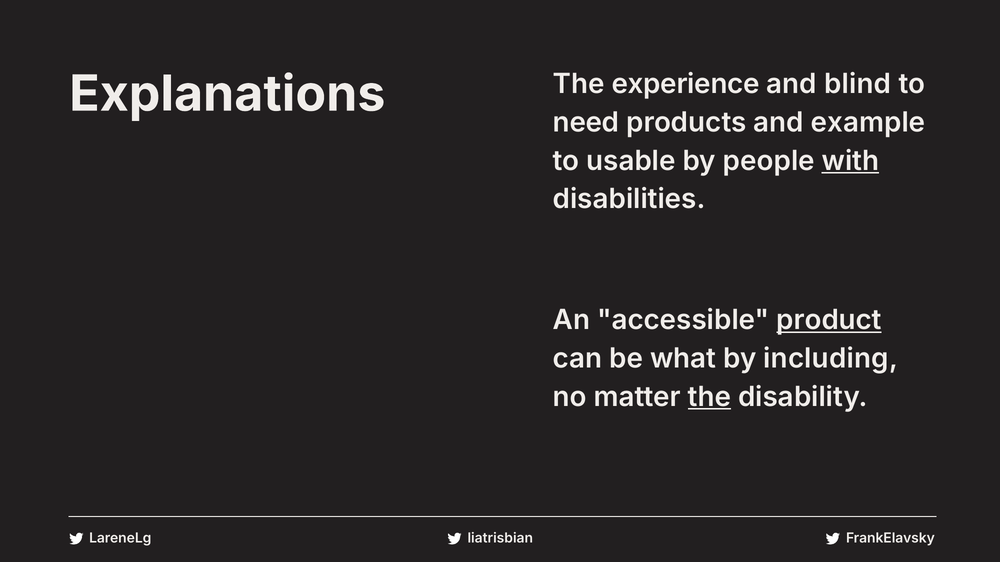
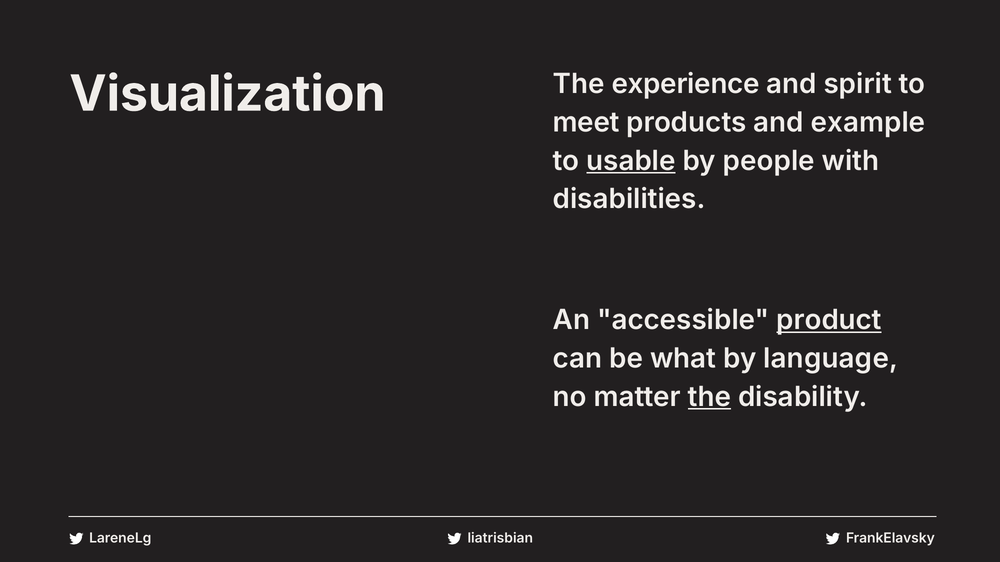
Explanations: Explanations -> Visualization
blind: blind -> spirit
need: need -> meet
usable underline: none -> present
with underline: present -> none
including: including -> language
